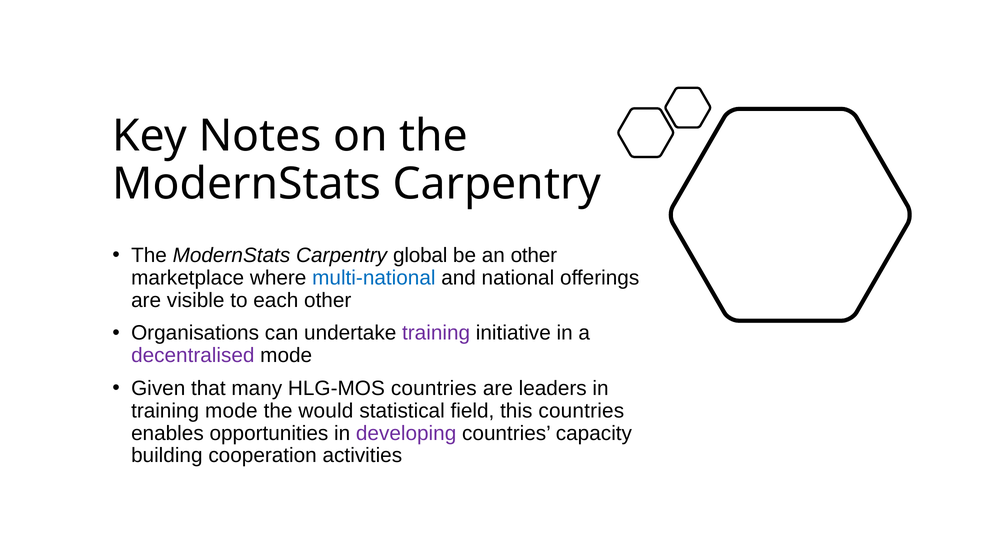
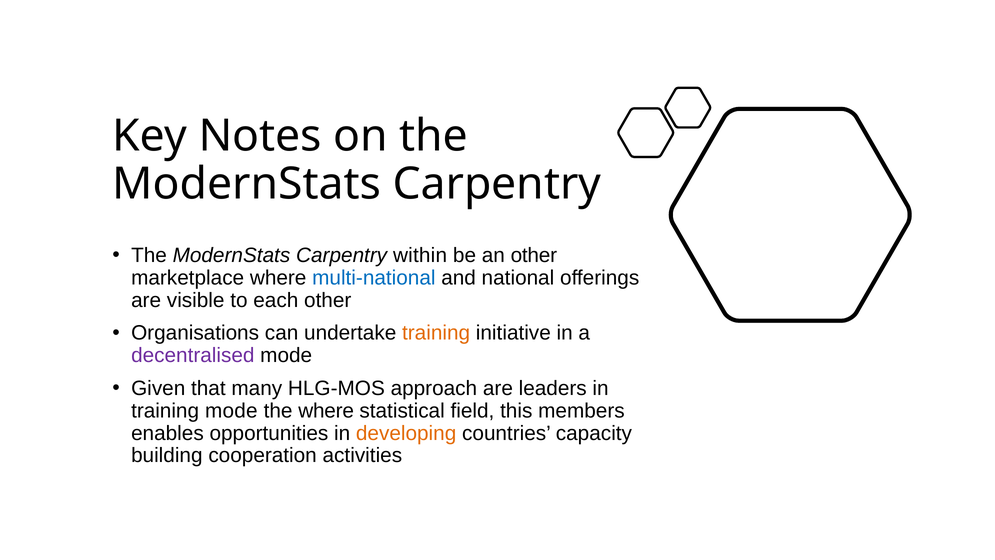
global: global -> within
training at (436, 333) colour: purple -> orange
HLG-MOS countries: countries -> approach
the would: would -> where
this countries: countries -> members
developing colour: purple -> orange
